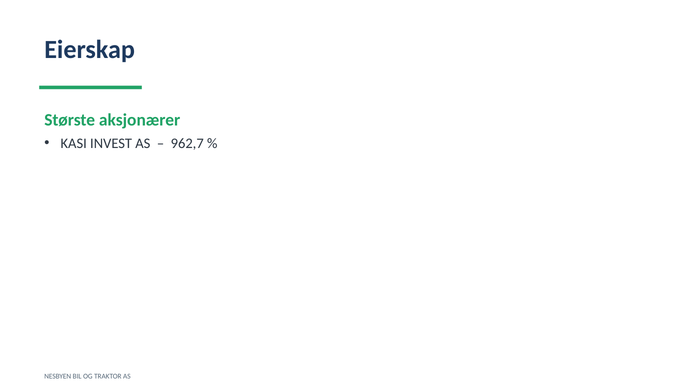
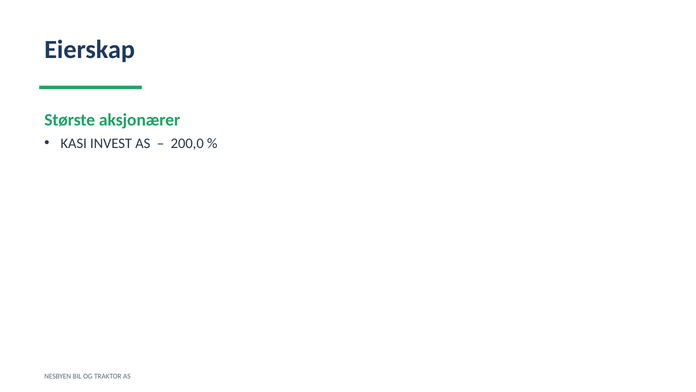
962,7: 962,7 -> 200,0
